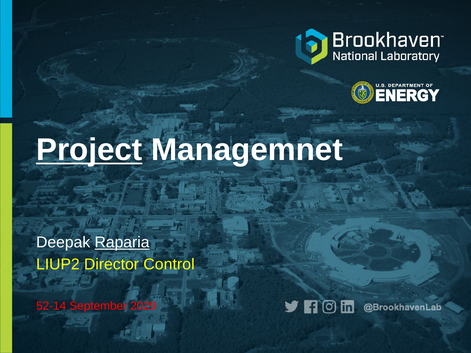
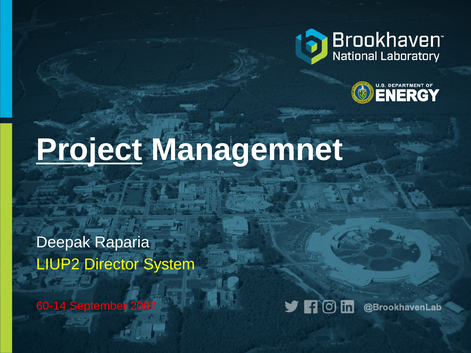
Raparia underline: present -> none
Control: Control -> System
52-14: 52-14 -> 60-14
2029: 2029 -> 2002
